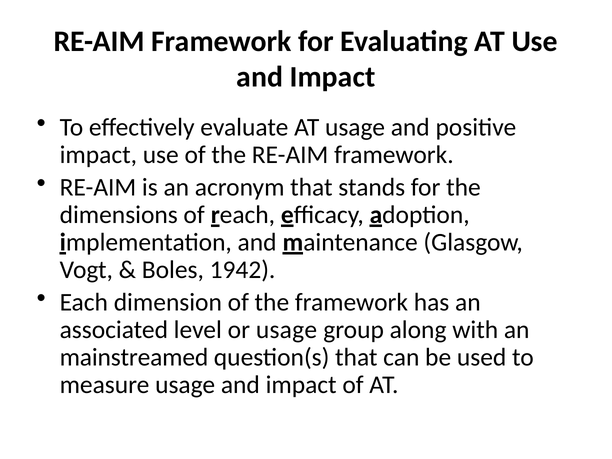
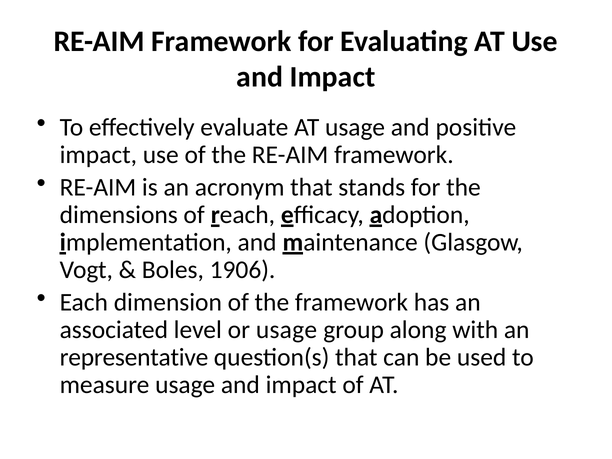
1942: 1942 -> 1906
mainstreamed: mainstreamed -> representative
